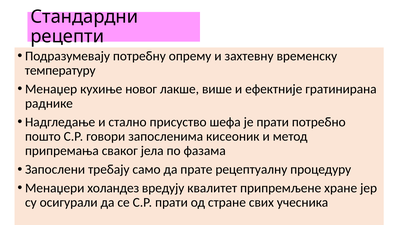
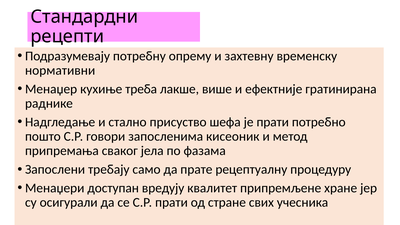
температуру: температуру -> нормативни
новог: новог -> треба
холандез: холандез -> доступан
